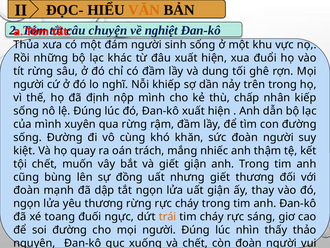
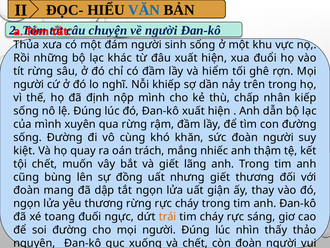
VĂN colour: orange -> blue
về nghiệt: nghiệt -> người
dung: dung -> hiểm
giết giận: giận -> lãng
mạnh: mạnh -> mang
